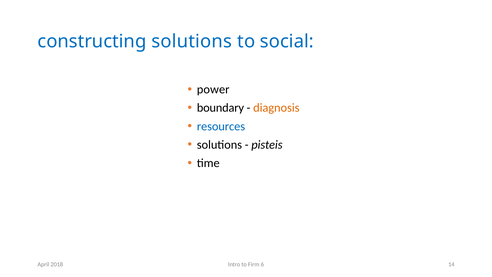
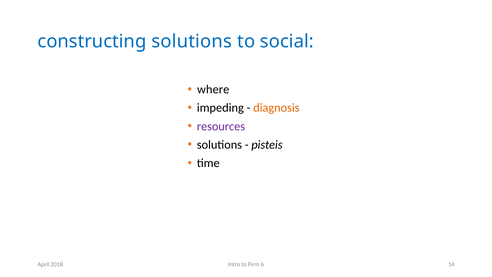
power: power -> where
boundary: boundary -> impeding
resources colour: blue -> purple
